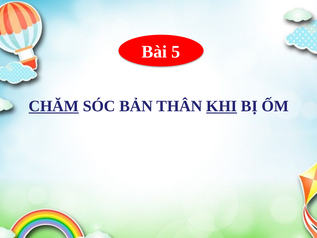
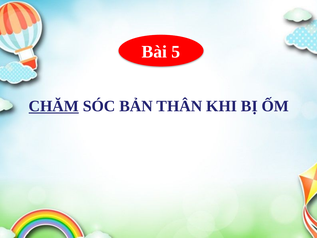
KHI underline: present -> none
